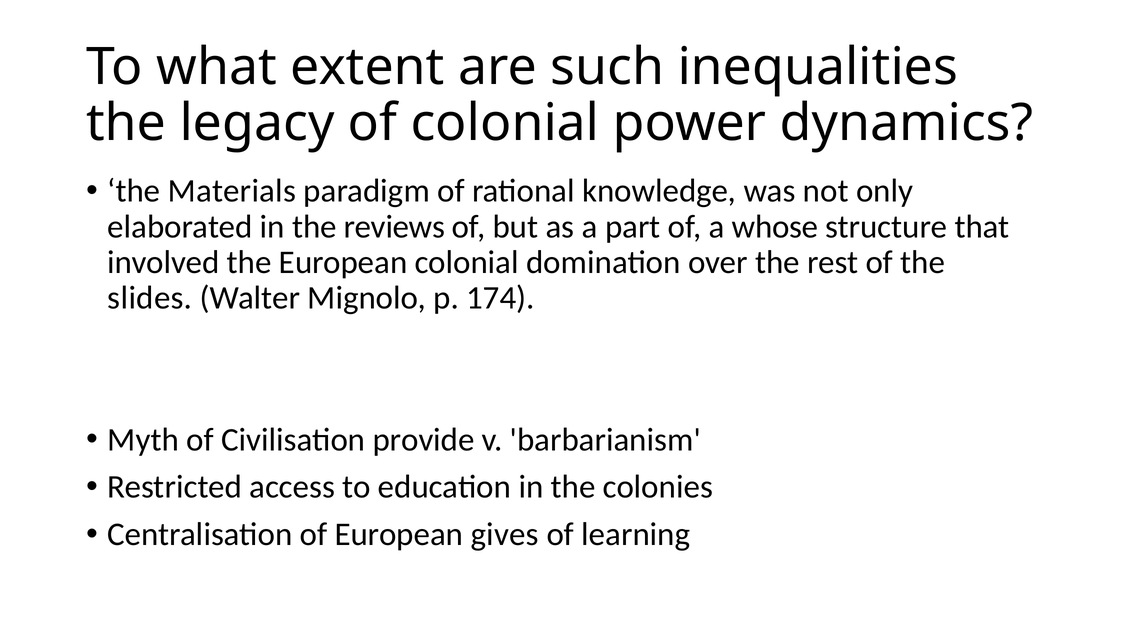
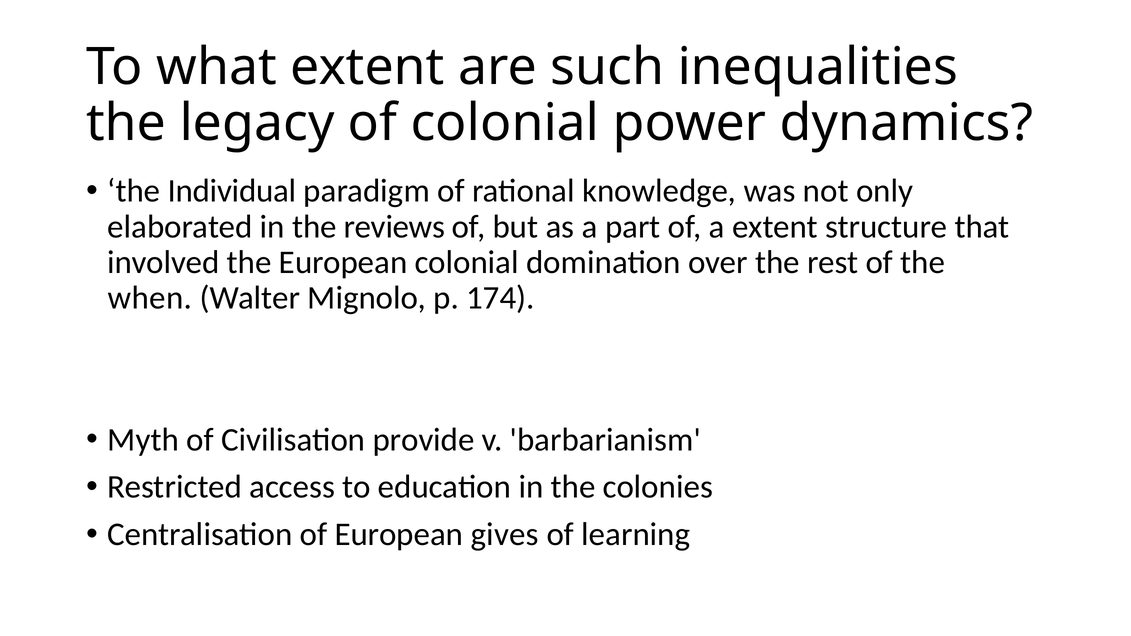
Materials: Materials -> Individual
a whose: whose -> extent
slides: slides -> when
